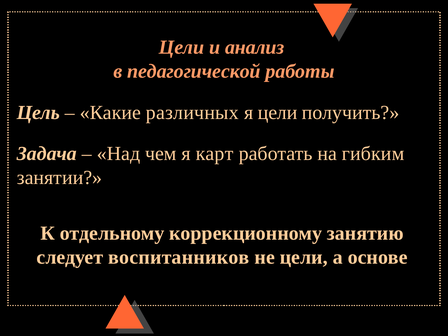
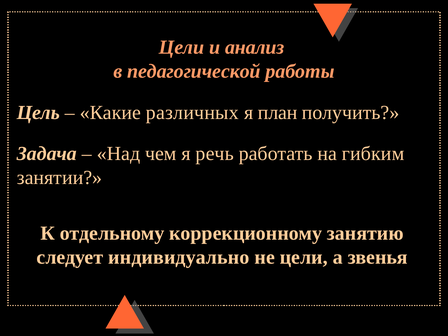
я цели: цели -> план
карт: карт -> речь
воспитанников: воспитанников -> индивидуально
основе: основе -> звенья
